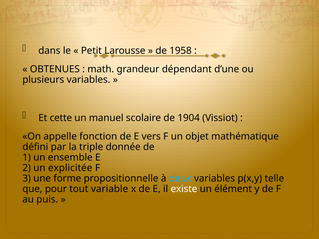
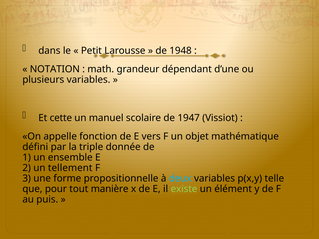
1958: 1958 -> 1948
OBTENUES: OBTENUES -> NOTATION
1904: 1904 -> 1947
explicitée: explicitée -> tellement
variable: variable -> manière
existe colour: white -> light green
